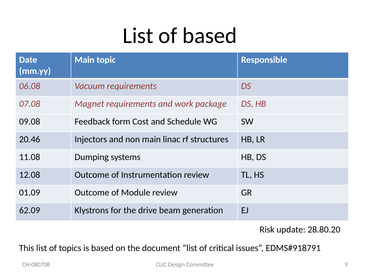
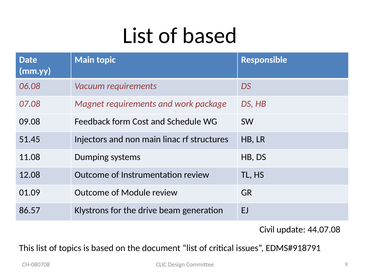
20.46: 20.46 -> 51.45
62.09: 62.09 -> 86.57
Risk: Risk -> Civil
28.80.20: 28.80.20 -> 44.07.08
